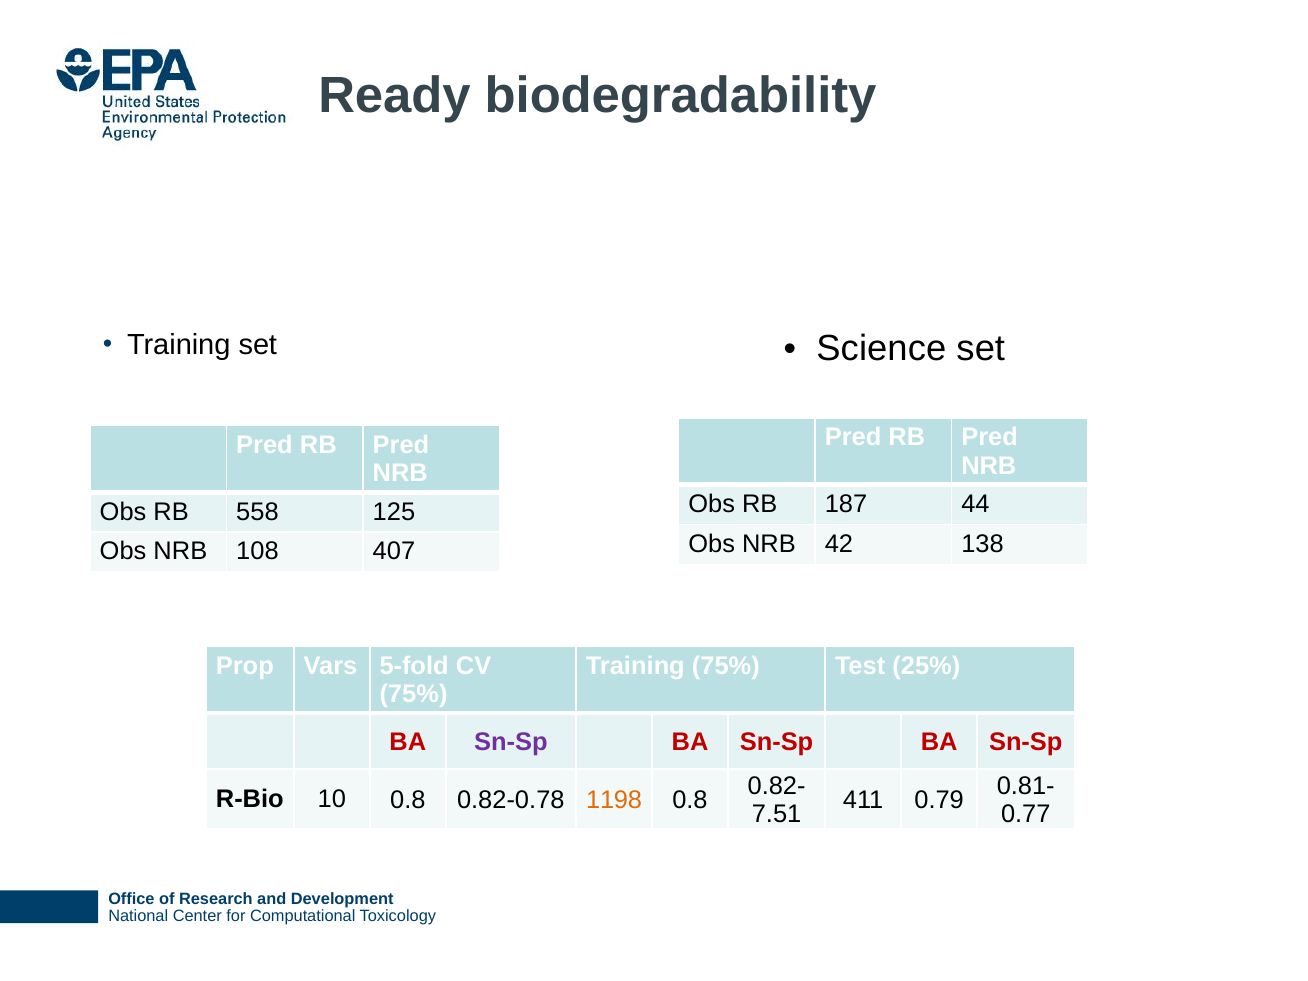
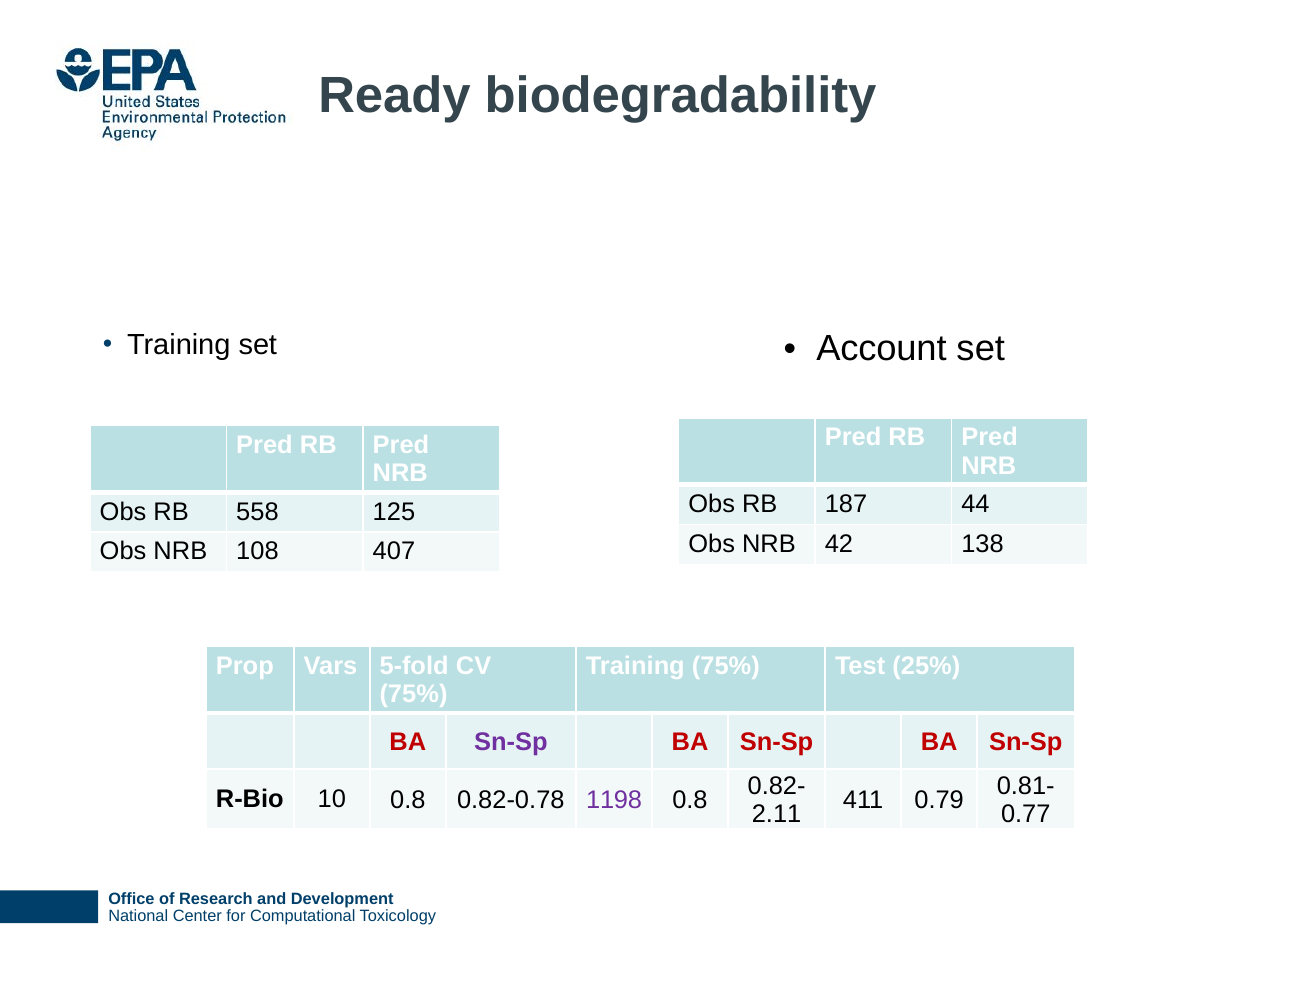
Science: Science -> Account
1198 colour: orange -> purple
7.51: 7.51 -> 2.11
